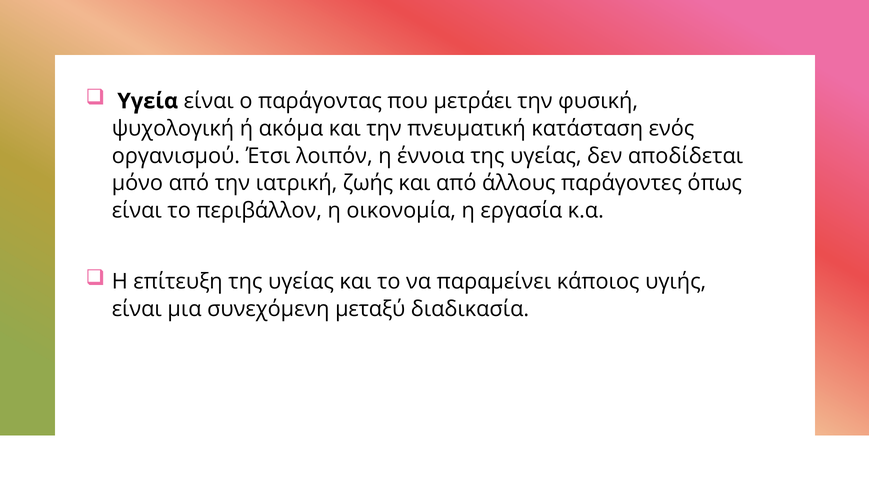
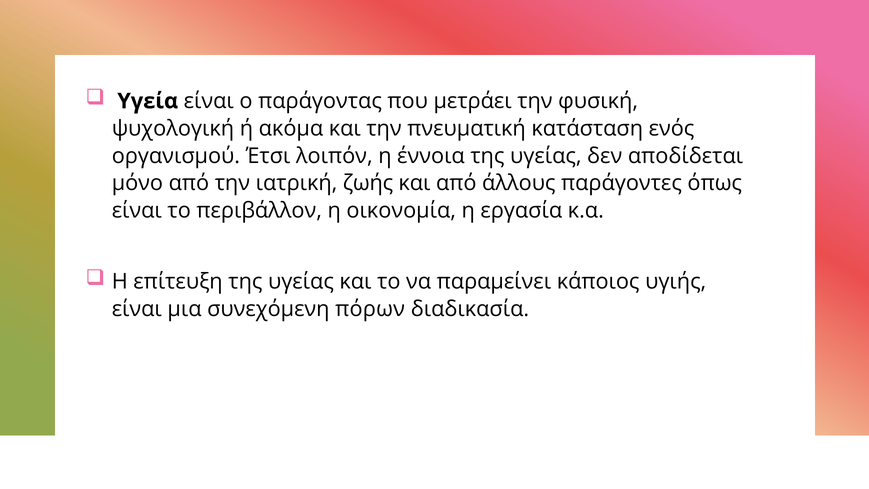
μεταξύ: μεταξύ -> πόρων
